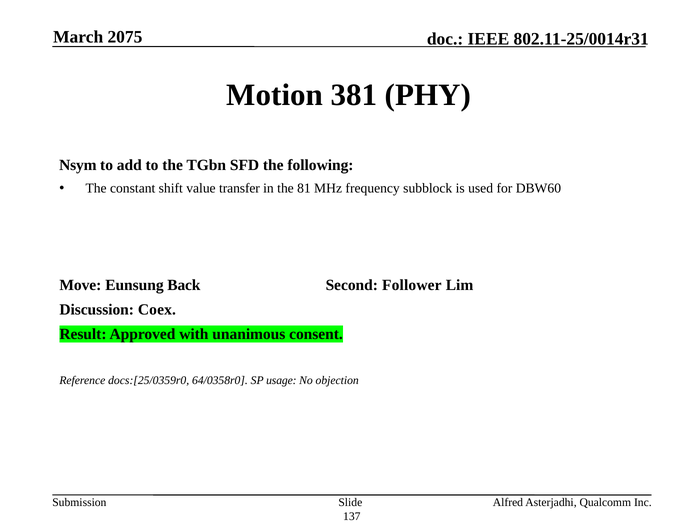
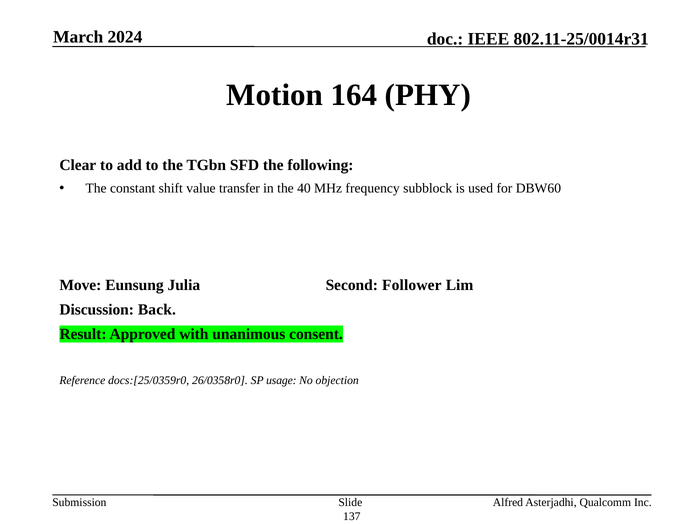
2075: 2075 -> 2024
381: 381 -> 164
Nsym: Nsym -> Clear
81: 81 -> 40
Back: Back -> Julia
Coex: Coex -> Back
64/0358r0: 64/0358r0 -> 26/0358r0
